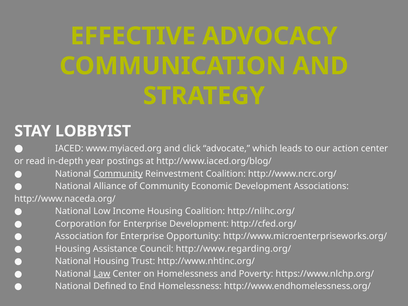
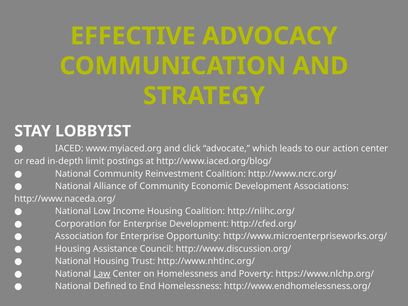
year: year -> limit
Community at (118, 174) underline: present -> none
http://www.regarding.org/: http://www.regarding.org/ -> http://www.discussion.org/
